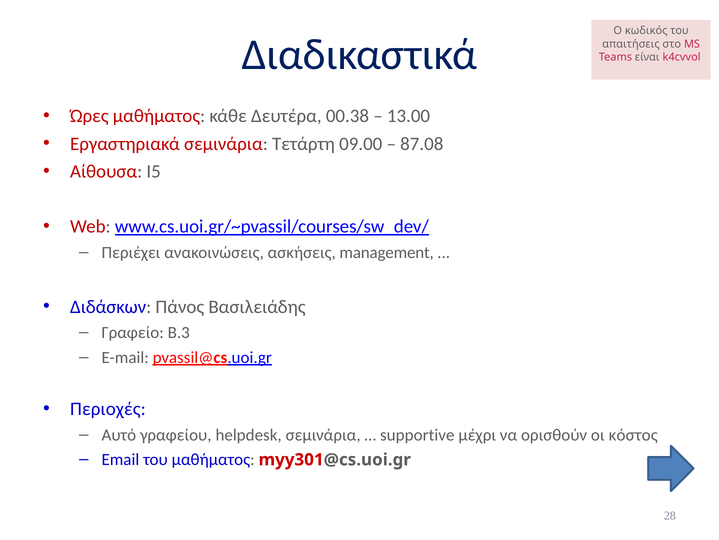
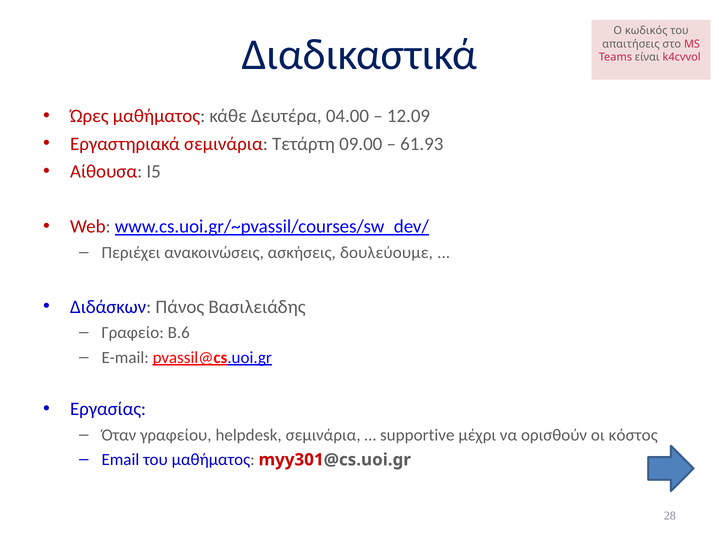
00.38: 00.38 -> 04.00
13.00: 13.00 -> 12.09
87.08: 87.08 -> 61.93
management: management -> δουλεύουμε
B.3: B.3 -> B.6
Περιοχές: Περιοχές -> Εργασίας
Αυτό: Αυτό -> Όταν
